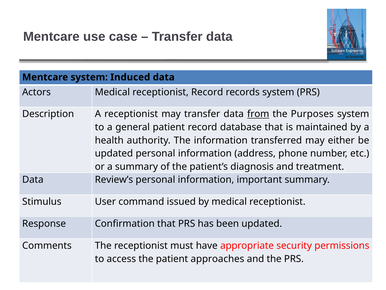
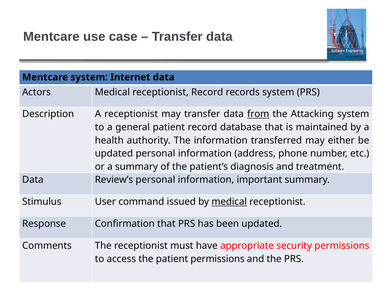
Induced: Induced -> Internet
Purposes: Purposes -> Attacking
medical at (229, 201) underline: none -> present
patient approaches: approaches -> permissions
